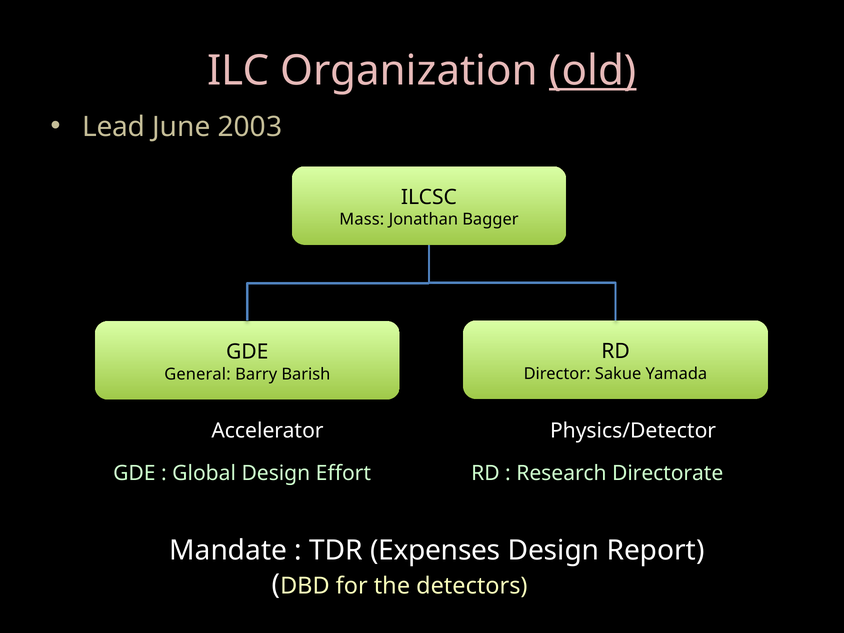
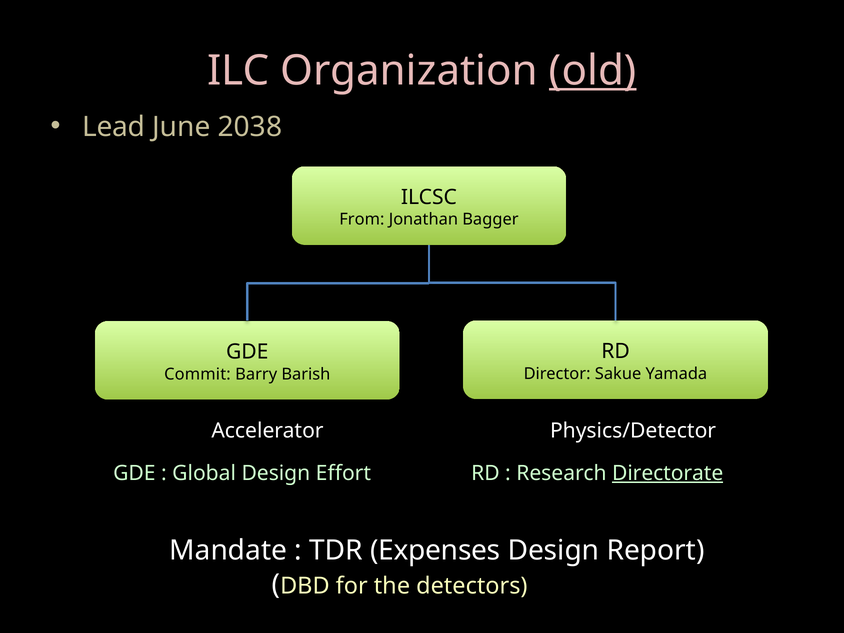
2003: 2003 -> 2038
Mass: Mass -> From
General: General -> Commit
Directorate underline: none -> present
